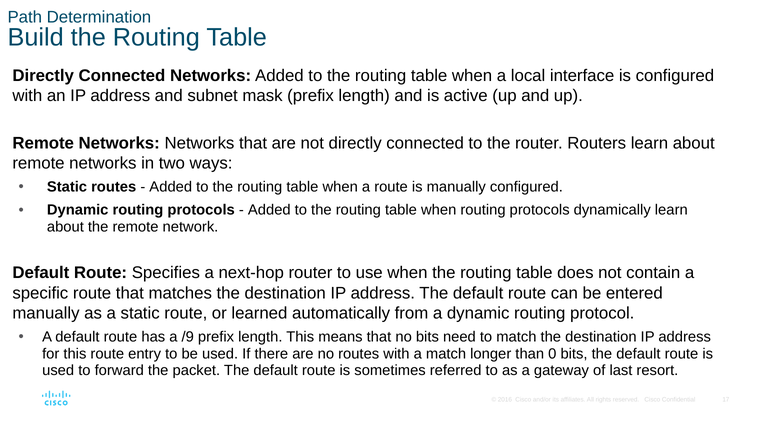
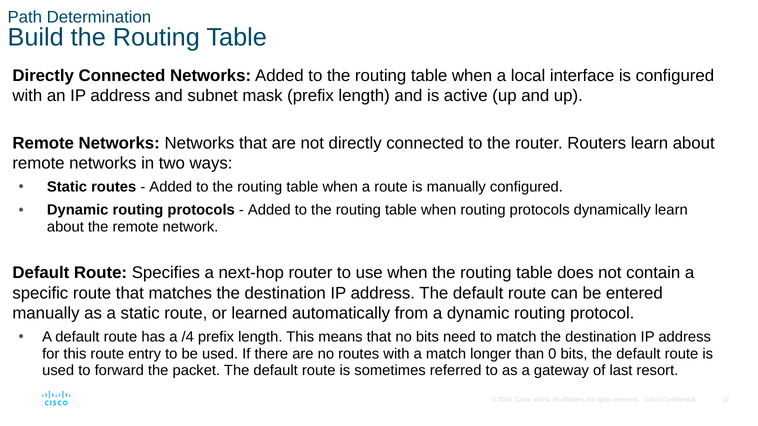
/9: /9 -> /4
